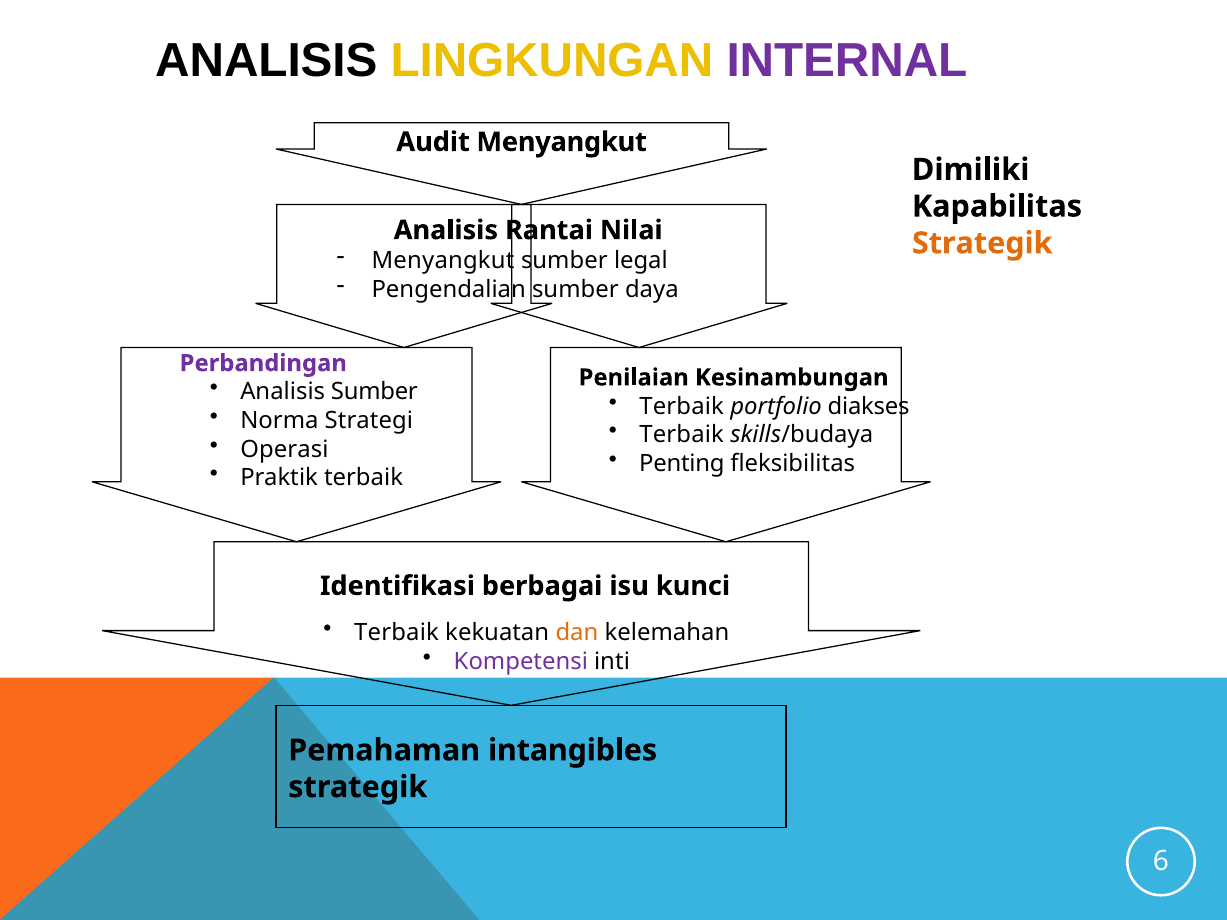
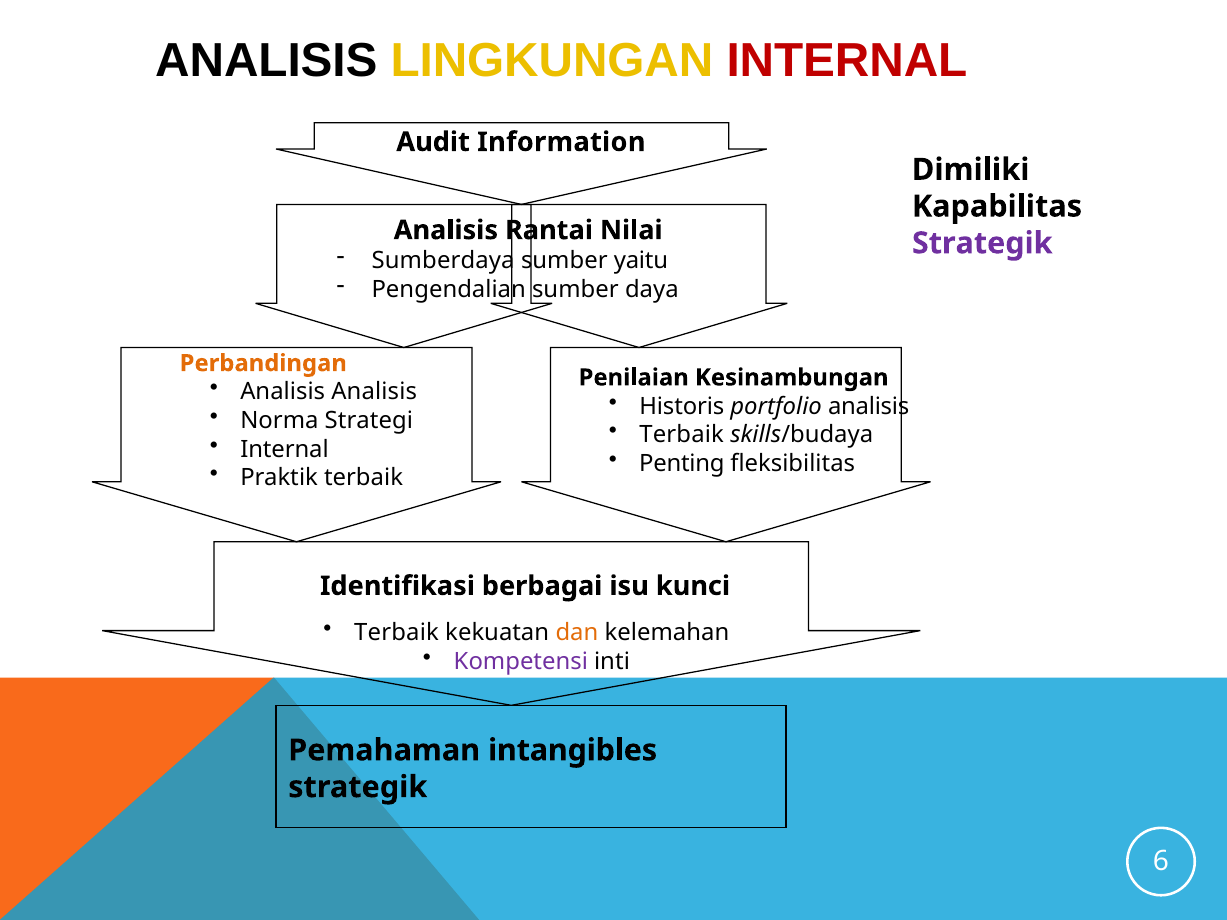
INTERNAL at (847, 60) colour: purple -> red
Audit Menyangkut: Menyangkut -> Information
Strategik at (982, 243) colour: orange -> purple
Menyangkut at (443, 261): Menyangkut -> Sumberdaya
legal: legal -> yaitu
Perbandingan colour: purple -> orange
Analisis Sumber: Sumber -> Analisis
Terbaik at (682, 406): Terbaik -> Historis
portfolio diakses: diakses -> analisis
Operasi at (284, 449): Operasi -> Internal
